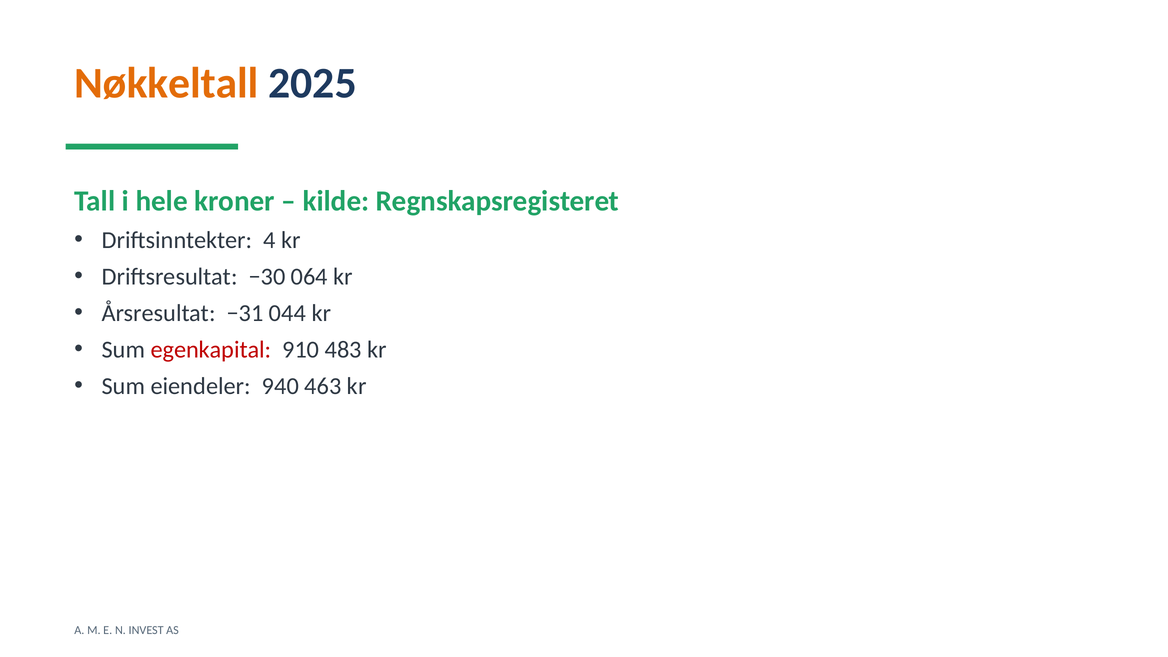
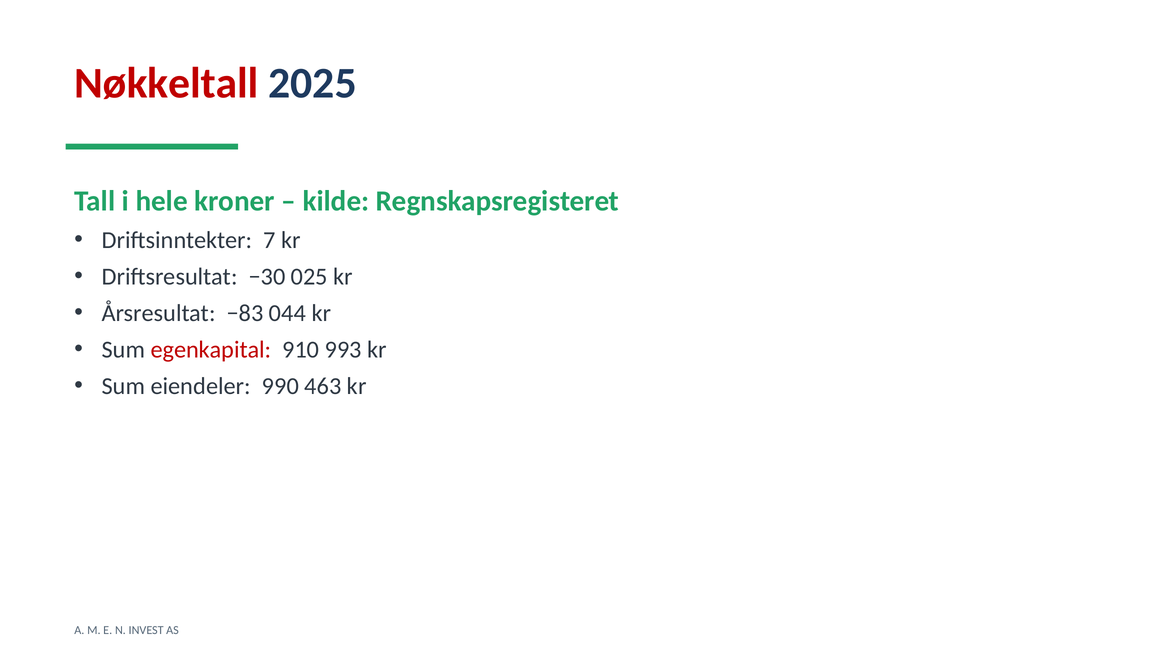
Nøkkeltall colour: orange -> red
4: 4 -> 7
064: 064 -> 025
−31: −31 -> −83
483: 483 -> 993
940: 940 -> 990
